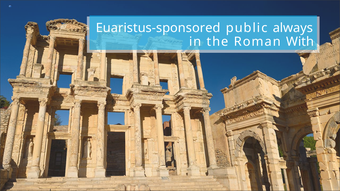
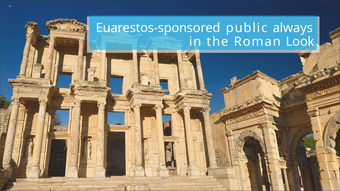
Euaristus-sponsored: Euaristus-sponsored -> Euarestos-sponsored
With: With -> Look
